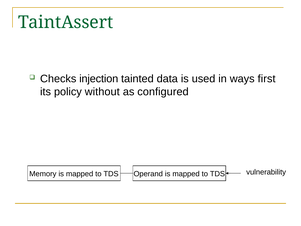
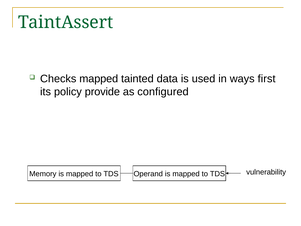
Checks injection: injection -> mapped
without: without -> provide
